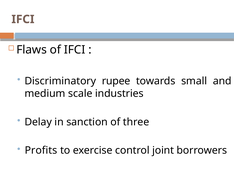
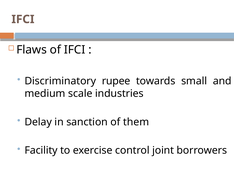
three: three -> them
Profits: Profits -> Facility
